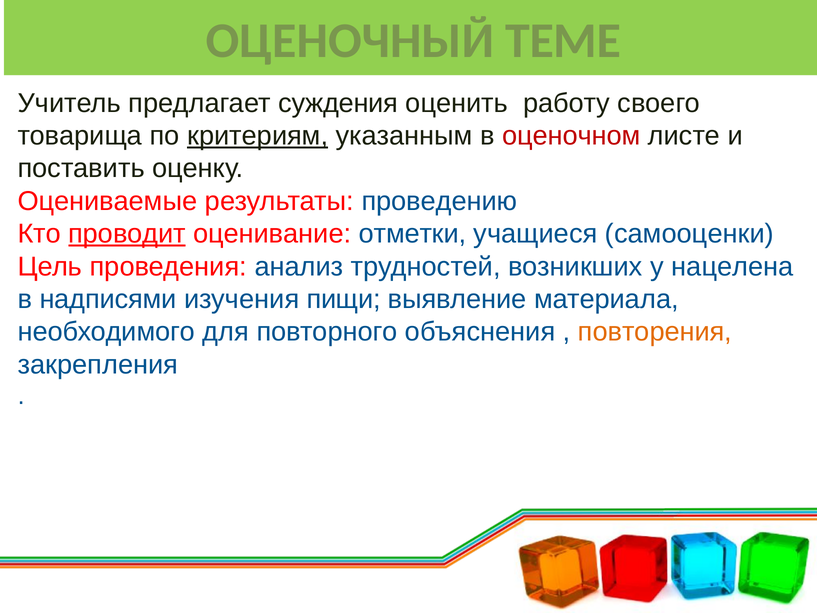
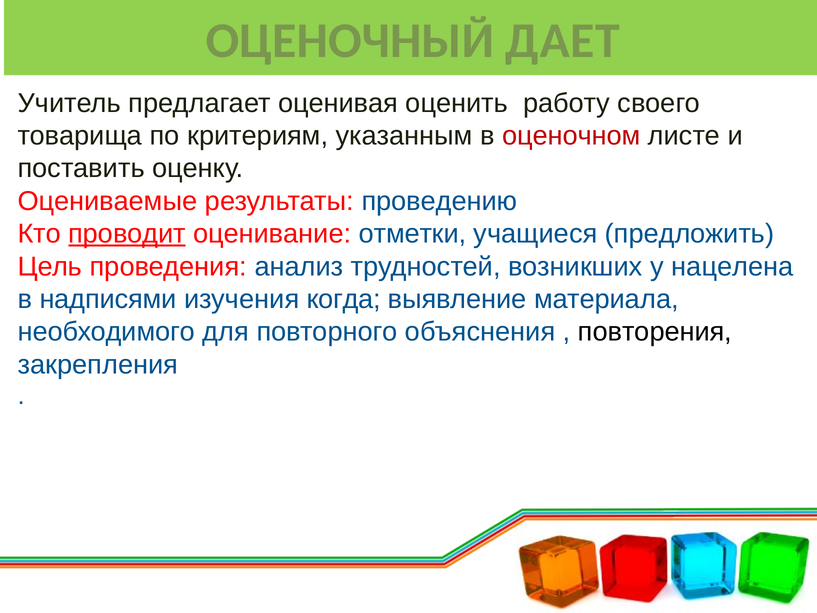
ТЕМЕ: ТЕМЕ -> ДАЕТ
суждения: суждения -> оценивая
критериям underline: present -> none
самооценки: самооценки -> предложить
пищи: пищи -> когда
повторения colour: orange -> black
